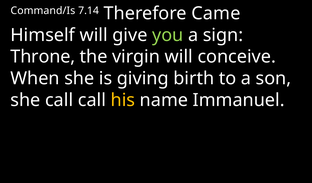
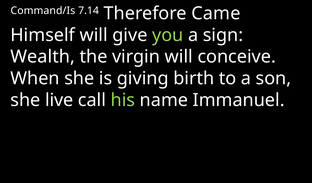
Throne: Throne -> Wealth
she call: call -> live
his colour: yellow -> light green
